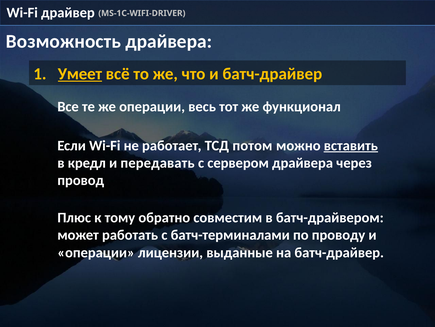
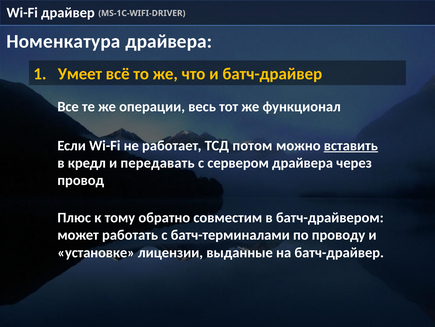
Возможность: Возможность -> Номенкатура
Умеет underline: present -> none
операции at (96, 252): операции -> установке
